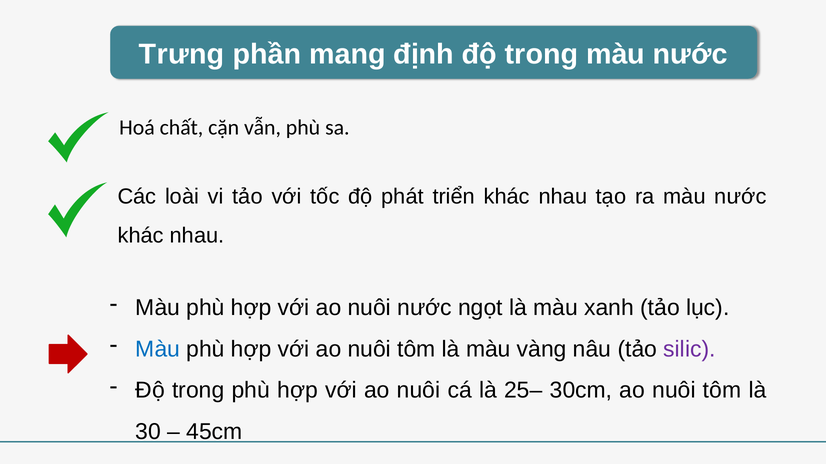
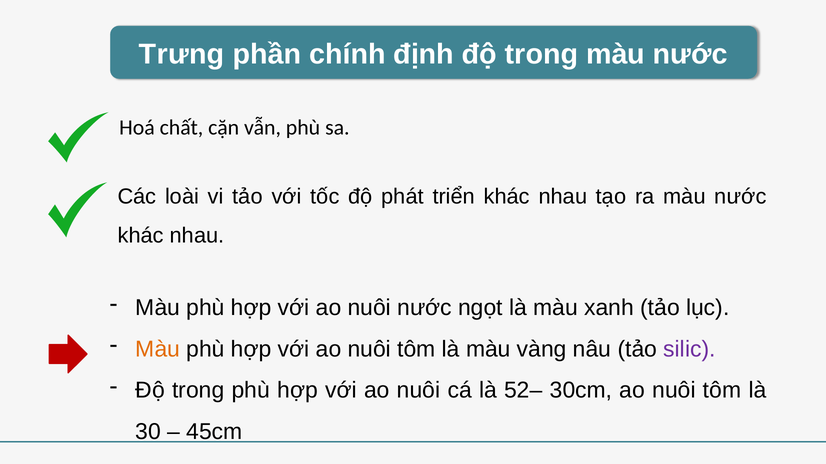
mang: mang -> chính
Màu at (158, 349) colour: blue -> orange
25–: 25– -> 52–
